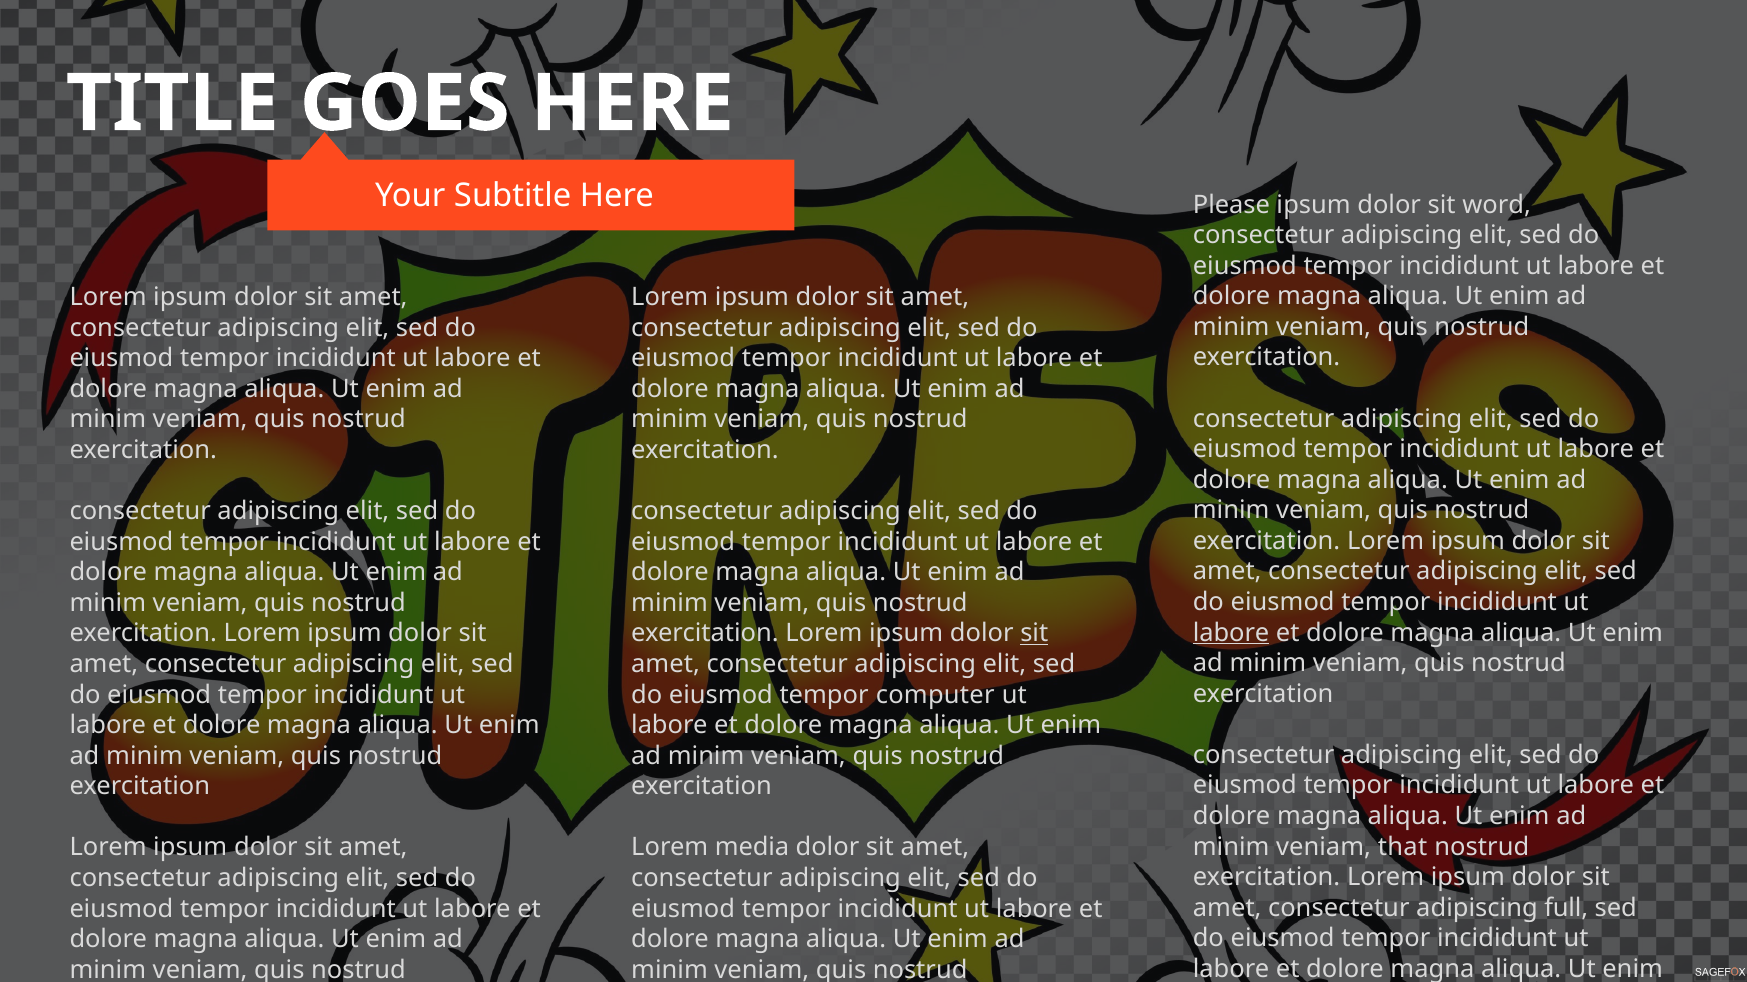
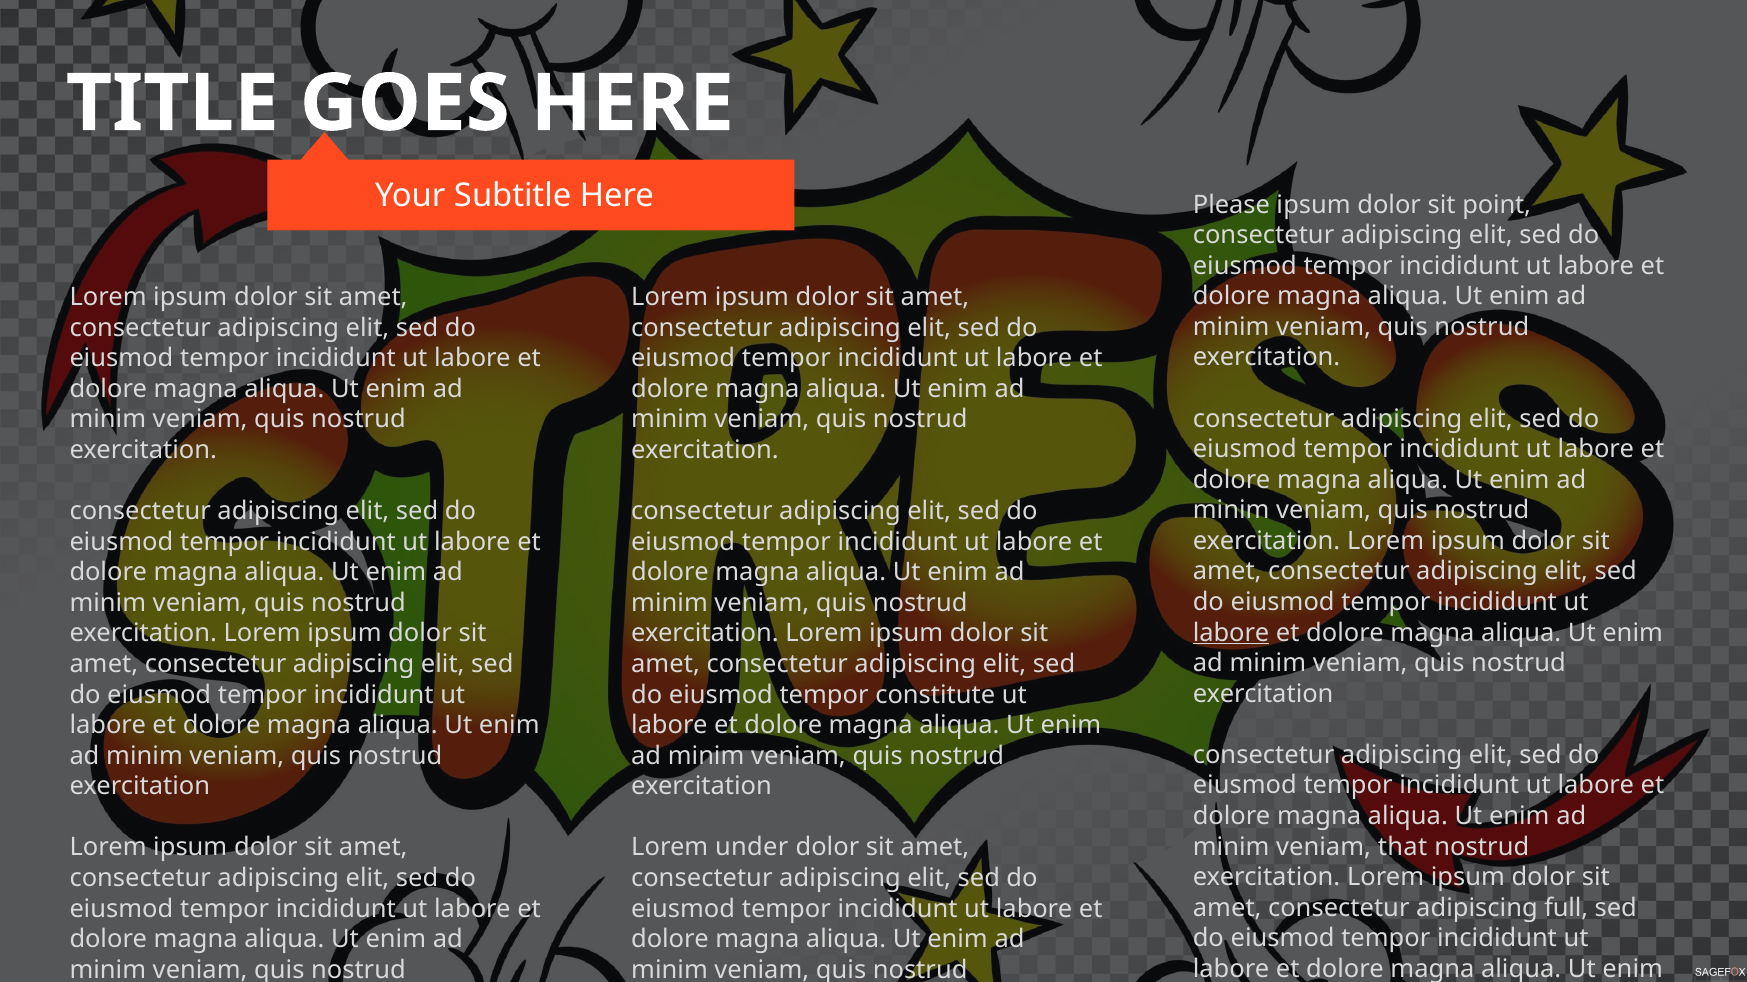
word: word -> point
sit at (1034, 634) underline: present -> none
computer: computer -> constitute
media: media -> under
